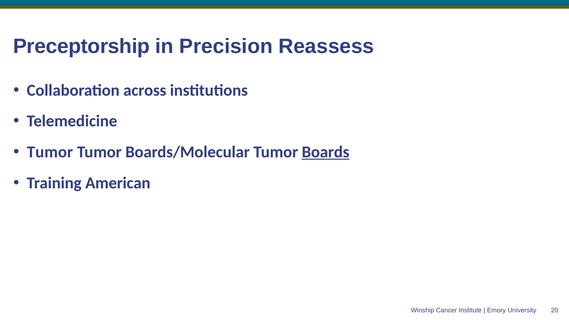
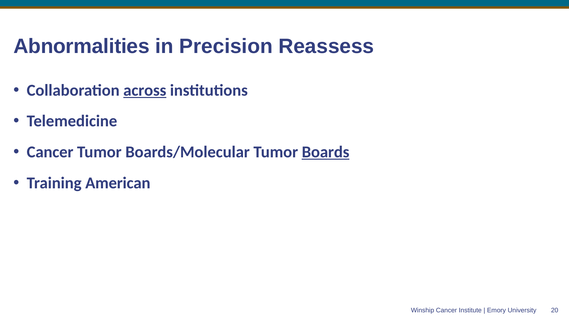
Preceptorship: Preceptorship -> Abnormalities
across underline: none -> present
Tumor at (50, 152): Tumor -> Cancer
